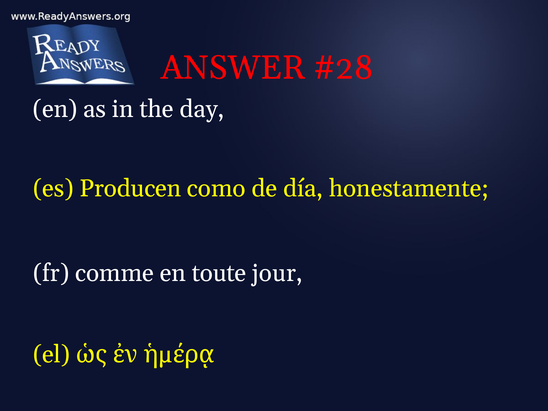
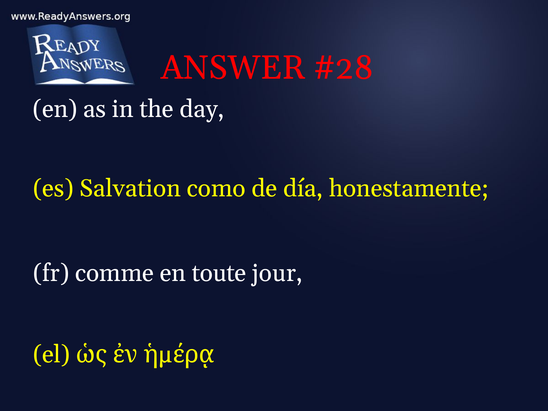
Producen: Producen -> Salvation
